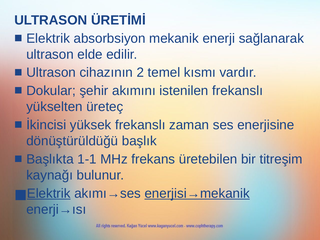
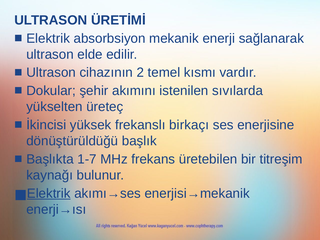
istenilen frekanslı: frekanslı -> sıvılarda
zaman: zaman -> birkaçı
1-1: 1-1 -> 1-7
enerjisi→mekanik underline: present -> none
